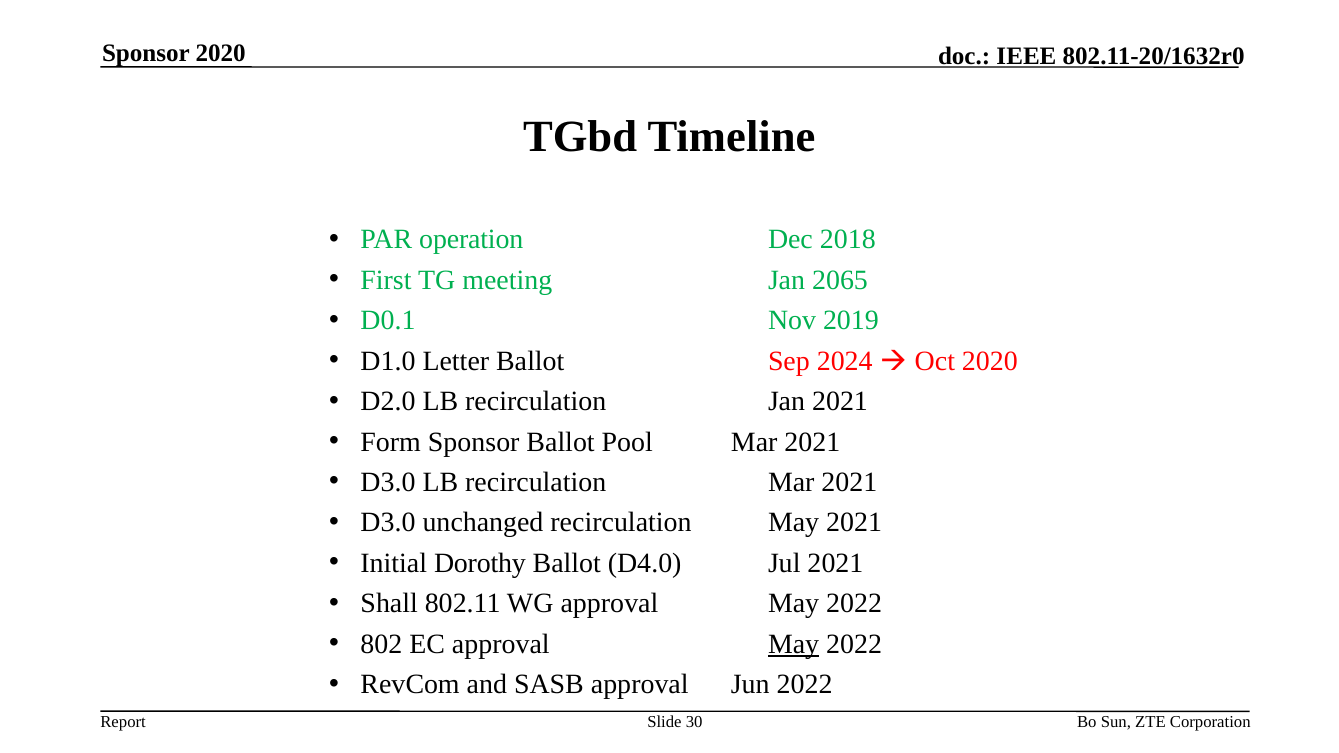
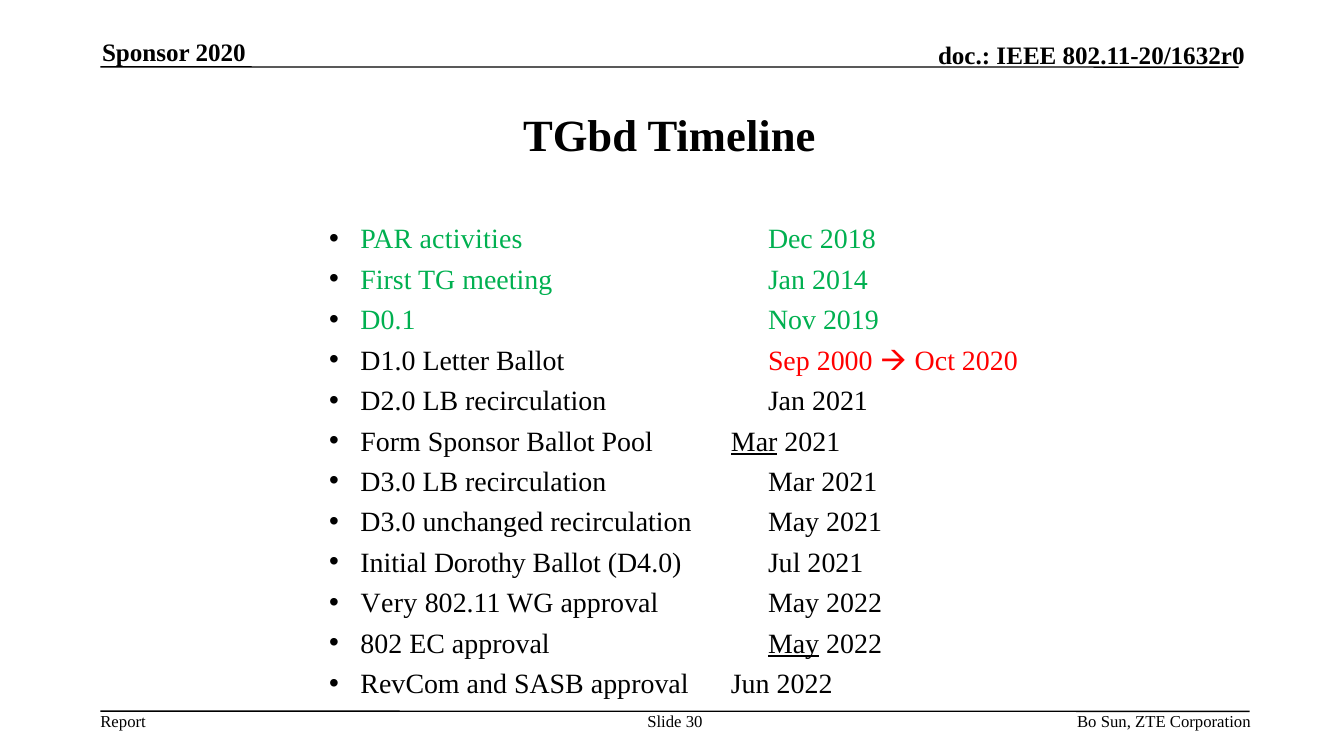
operation: operation -> activities
2065: 2065 -> 2014
2024: 2024 -> 2000
Mar at (754, 442) underline: none -> present
Shall: Shall -> Very
